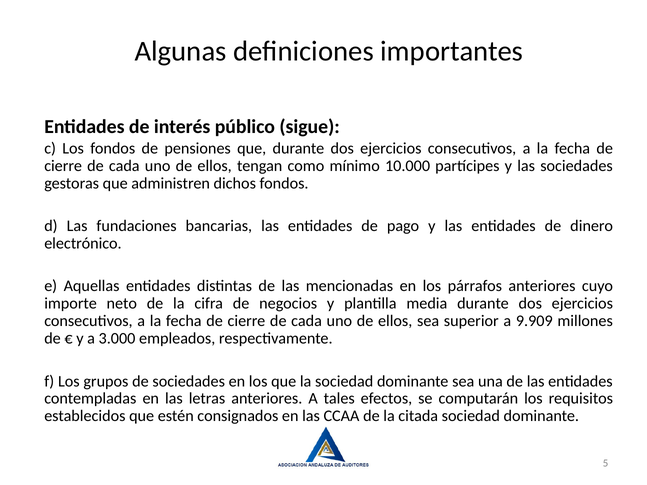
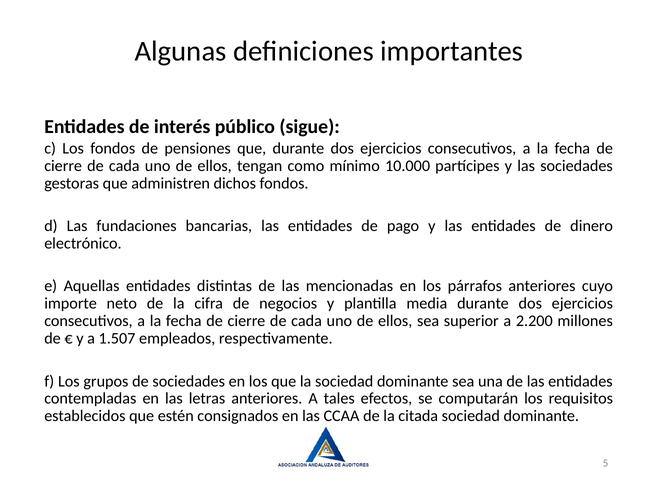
9.909: 9.909 -> 2.200
3.000: 3.000 -> 1.507
